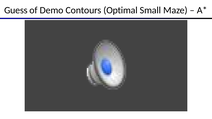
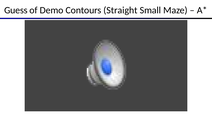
Optimal: Optimal -> Straight
